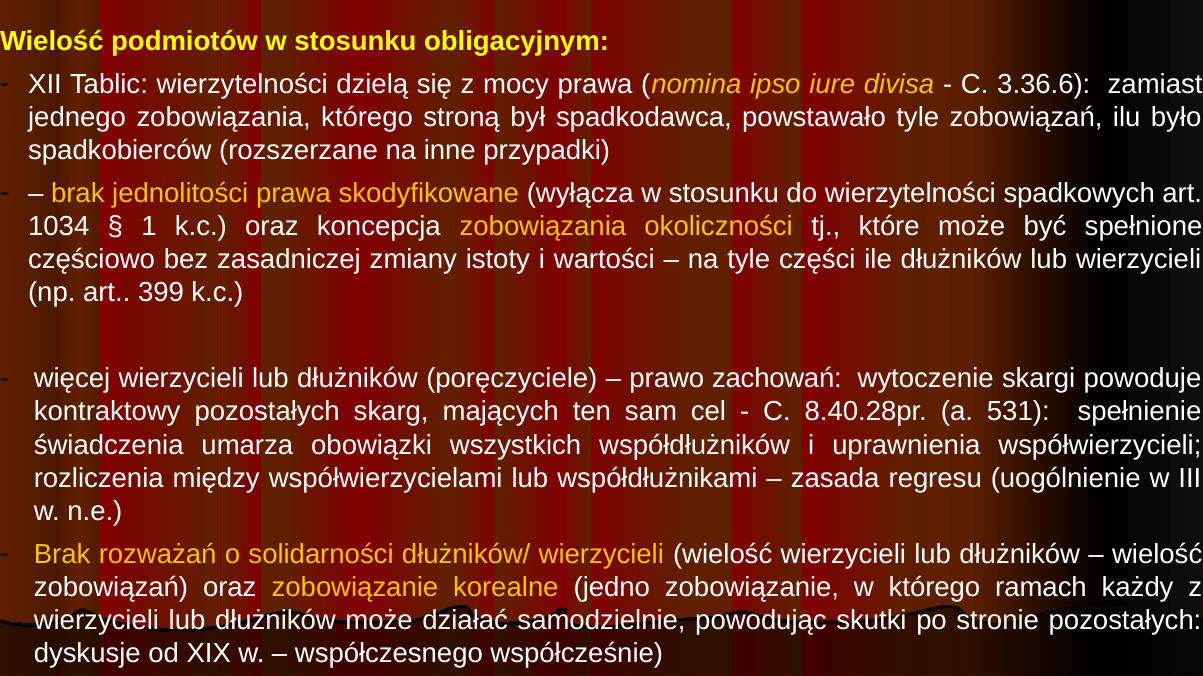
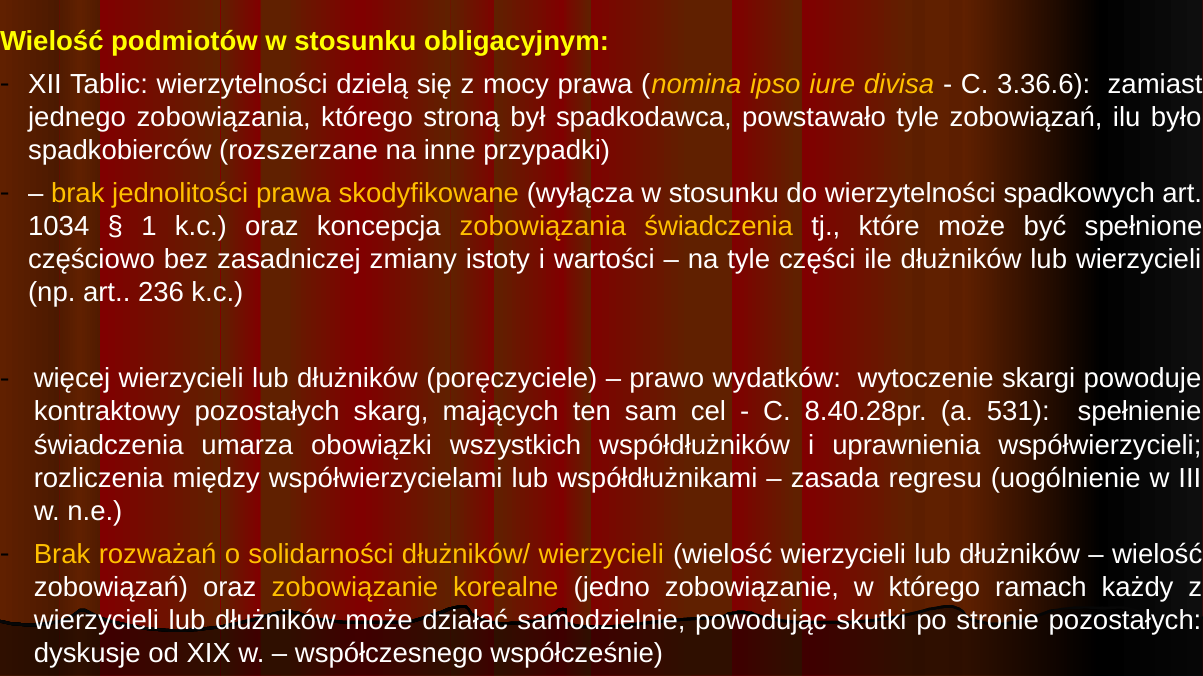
zobowiązania okoliczności: okoliczności -> świadczenia
399: 399 -> 236
zachowań: zachowań -> wydatków
